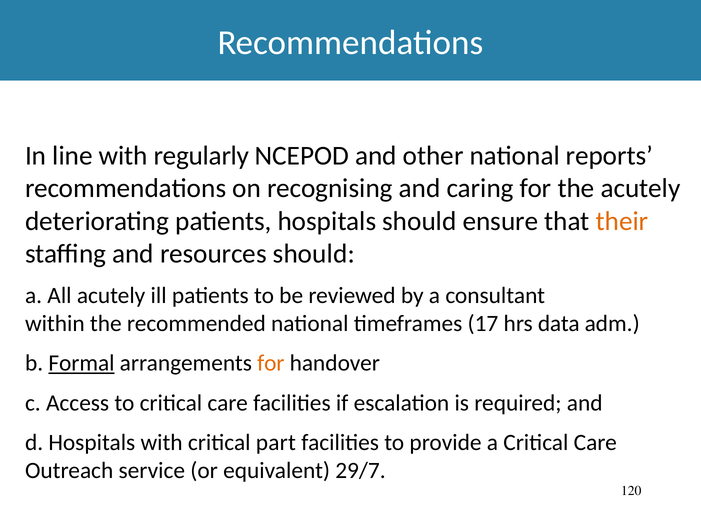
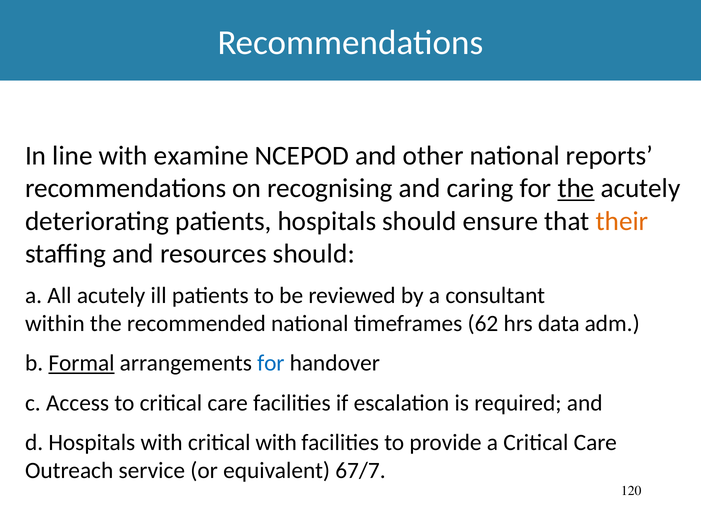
regularly: regularly -> examine
the at (576, 189) underline: none -> present
17: 17 -> 62
for at (271, 364) colour: orange -> blue
critical part: part -> with
29/7: 29/7 -> 67/7
